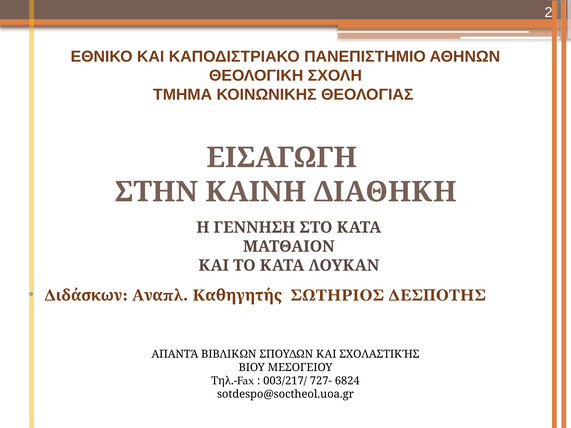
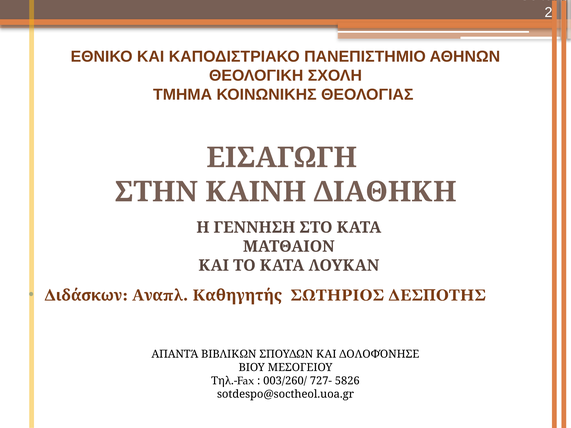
ΣΧΟΛΑΣΤΙΚΉΣ: ΣΧΟΛΑΣΤΙΚΉΣ -> ΔΟΛΟΦΌΝΗΣΕ
003/217/: 003/217/ -> 003/260/
6824: 6824 -> 5826
